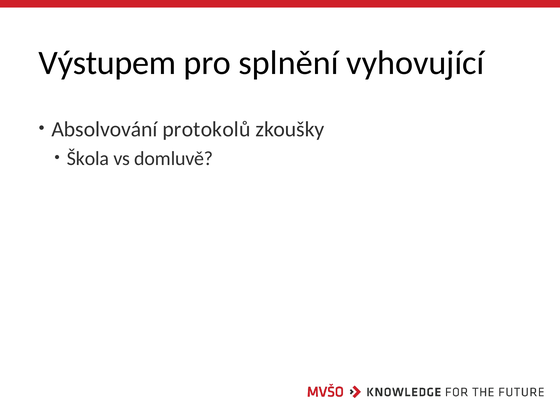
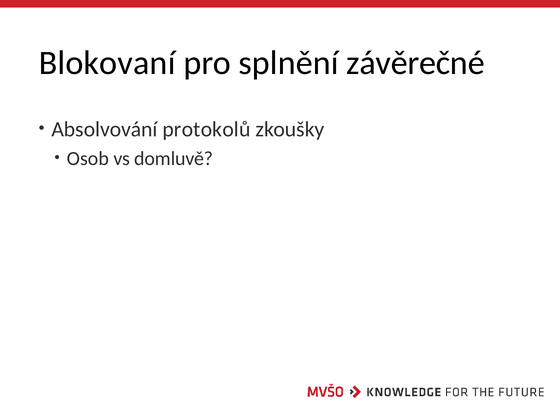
Výstupem: Výstupem -> Blokovaní
vyhovující: vyhovující -> závěrečné
Škola: Škola -> Osob
